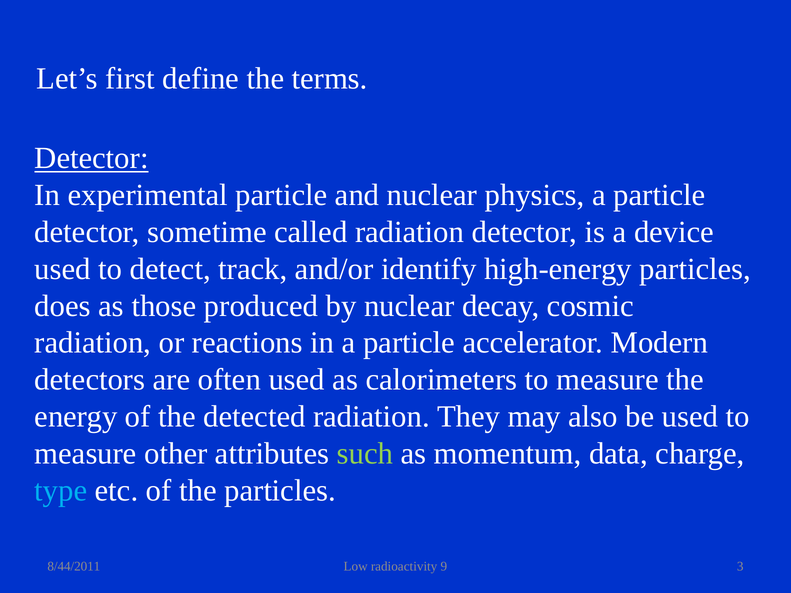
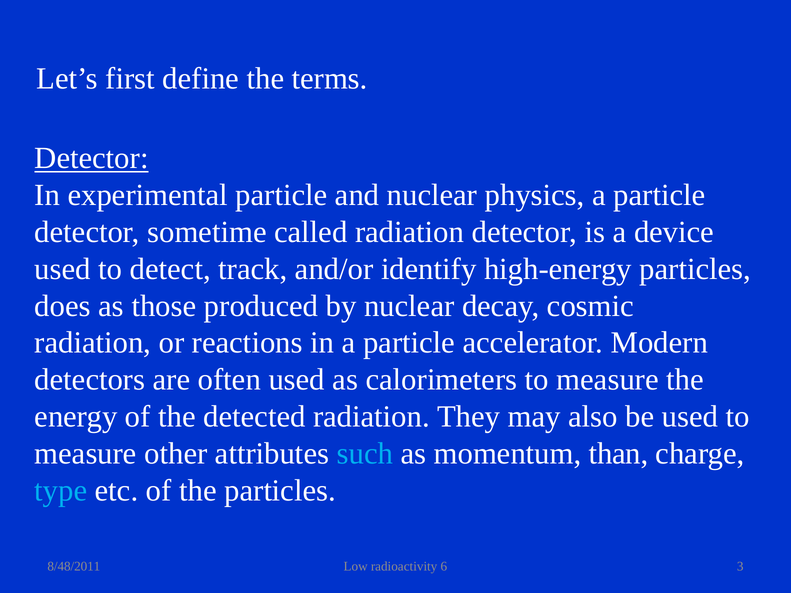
such colour: light green -> light blue
data: data -> than
8/44/2011: 8/44/2011 -> 8/48/2011
9: 9 -> 6
